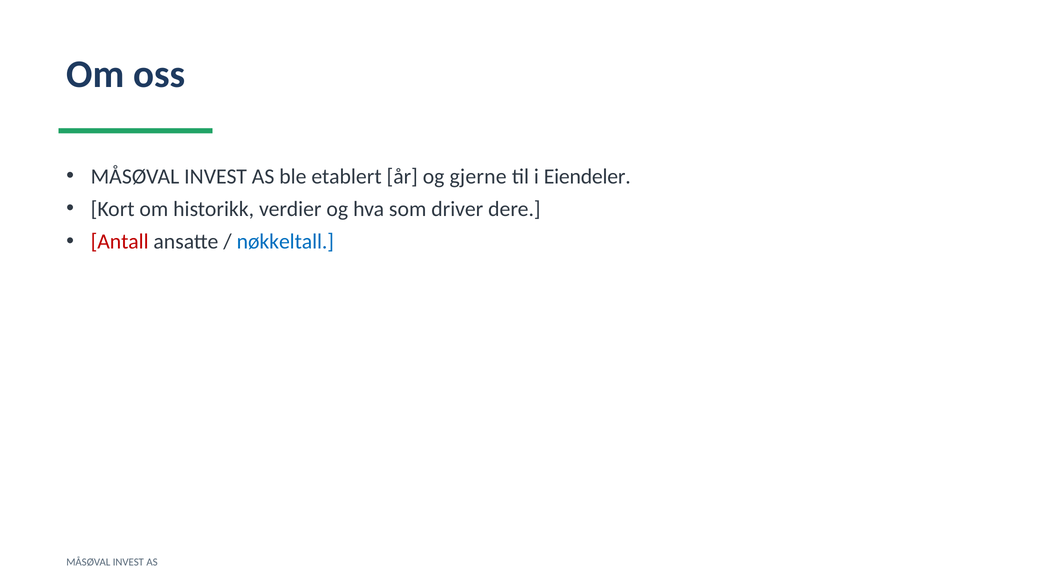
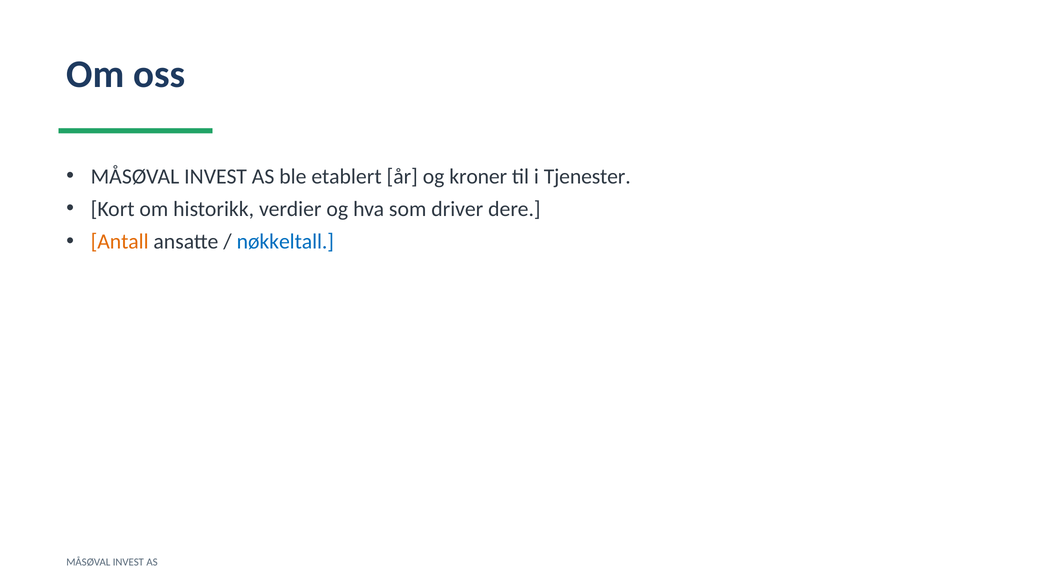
gjerne: gjerne -> kroner
Eiendeler: Eiendeler -> Tjenester
Antall colour: red -> orange
